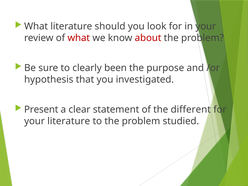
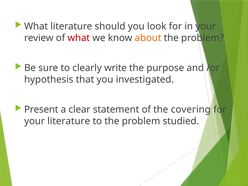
about colour: red -> orange
been: been -> write
different: different -> covering
